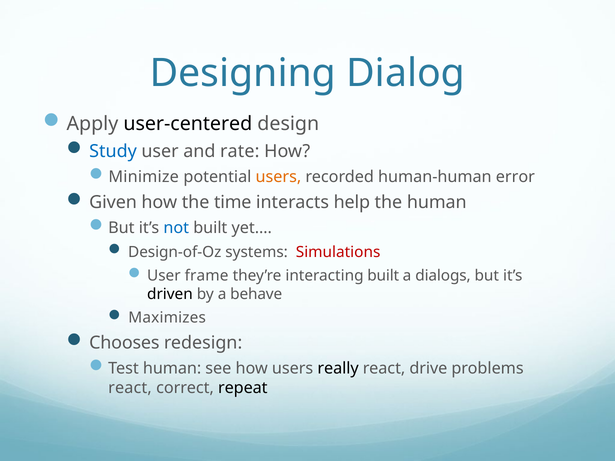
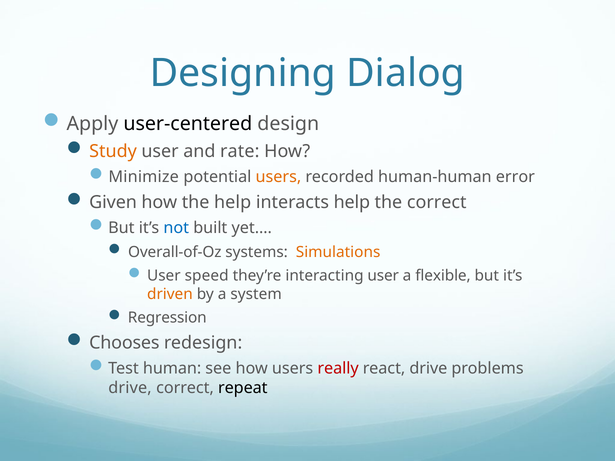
Study colour: blue -> orange
the time: time -> help
the human: human -> correct
Design-of-Oz: Design-of-Oz -> Overall-of-Oz
Simulations colour: red -> orange
frame: frame -> speed
interacting built: built -> user
dialogs: dialogs -> flexible
driven colour: black -> orange
behave: behave -> system
Maximizes: Maximizes -> Regression
really colour: black -> red
react at (130, 388): react -> drive
